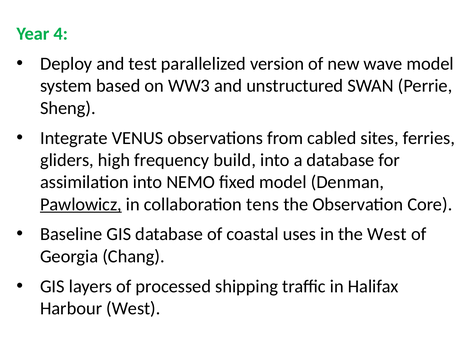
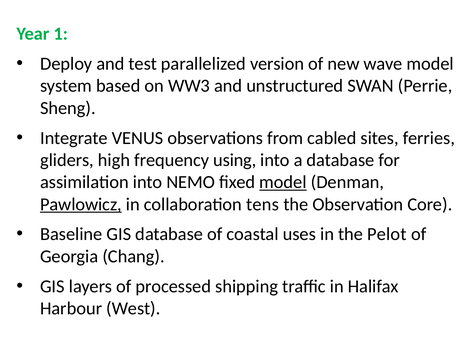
4: 4 -> 1
build: build -> using
model at (283, 182) underline: none -> present
the West: West -> Pelot
